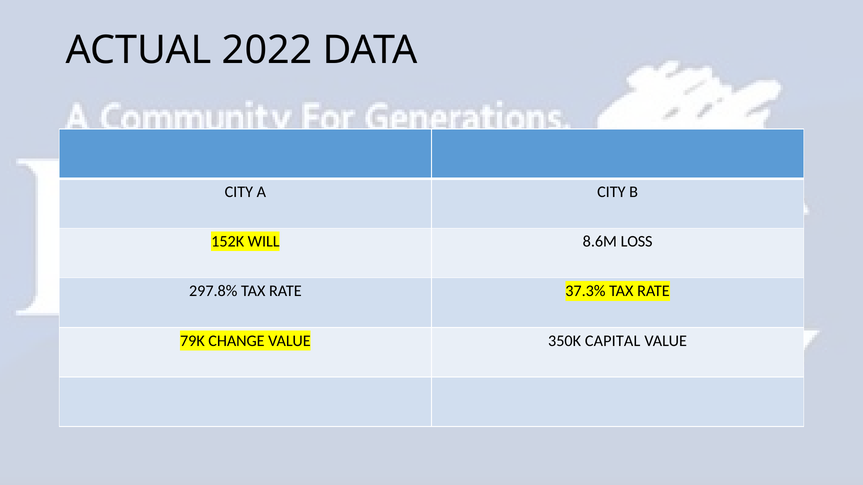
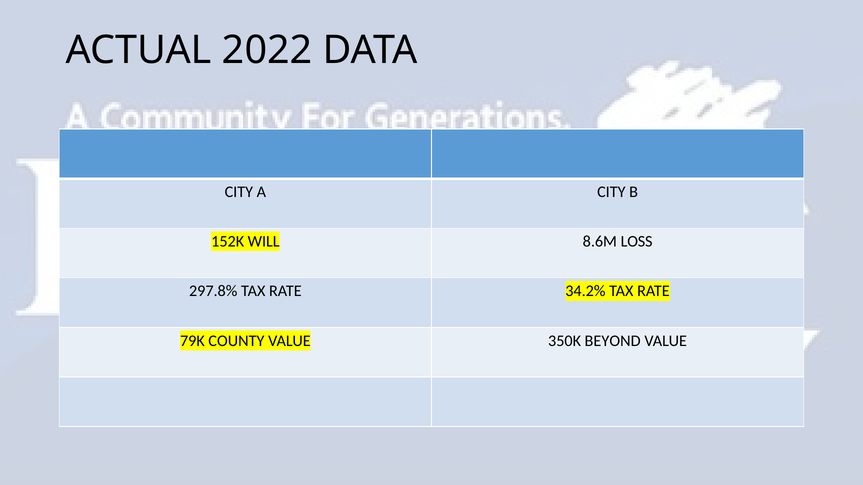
37.3%: 37.3% -> 34.2%
CHANGE: CHANGE -> COUNTY
CAPITAL: CAPITAL -> BEYOND
